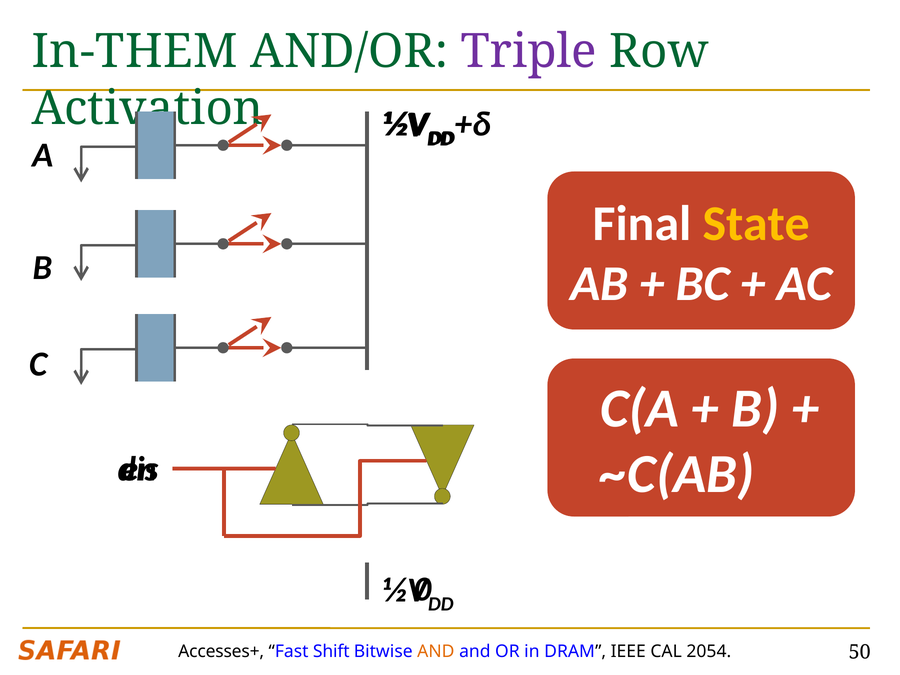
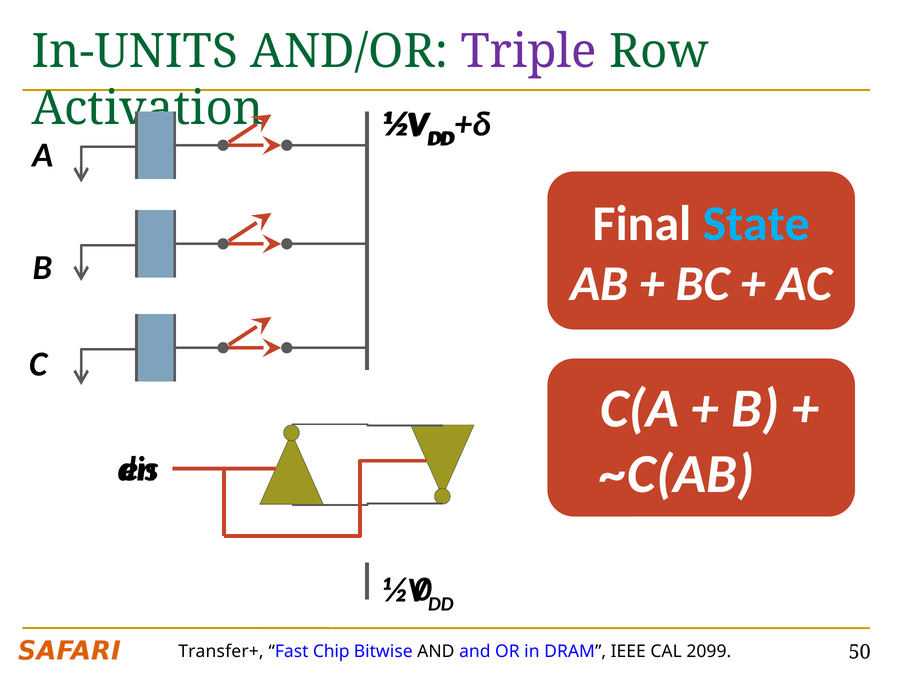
In-THEM: In-THEM -> In-UNITS
State colour: yellow -> light blue
Accesses+: Accesses+ -> Transfer+
Shift: Shift -> Chip
AND at (436, 651) colour: orange -> black
2054: 2054 -> 2099
